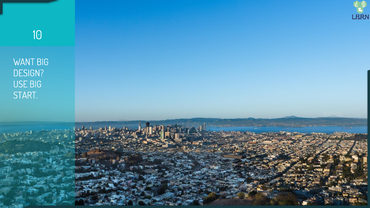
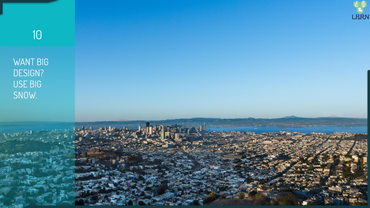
START: START -> SNOW
